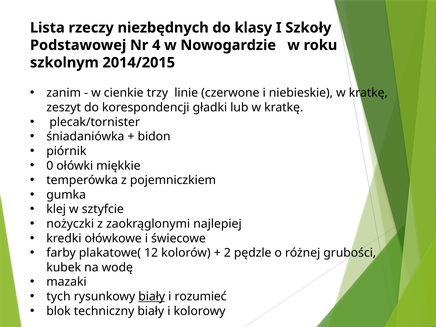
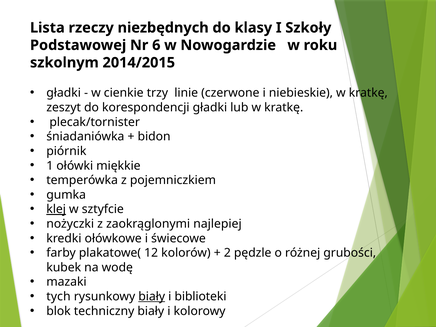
4: 4 -> 6
zanim at (64, 93): zanim -> gładki
0: 0 -> 1
klej underline: none -> present
rozumieć: rozumieć -> biblioteki
